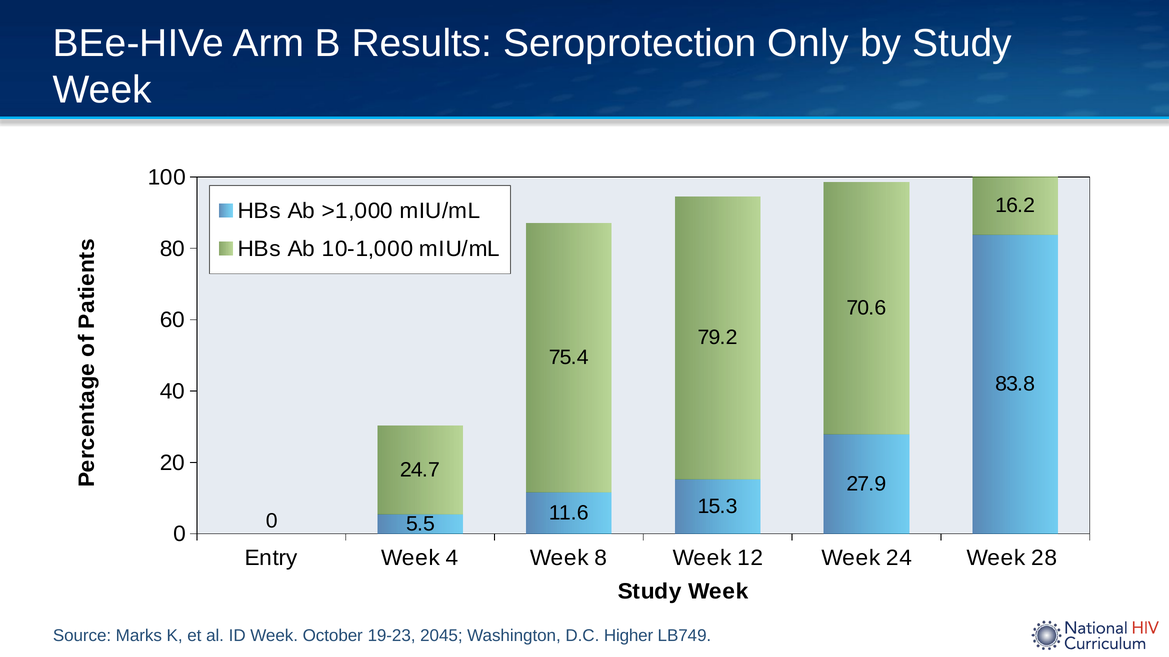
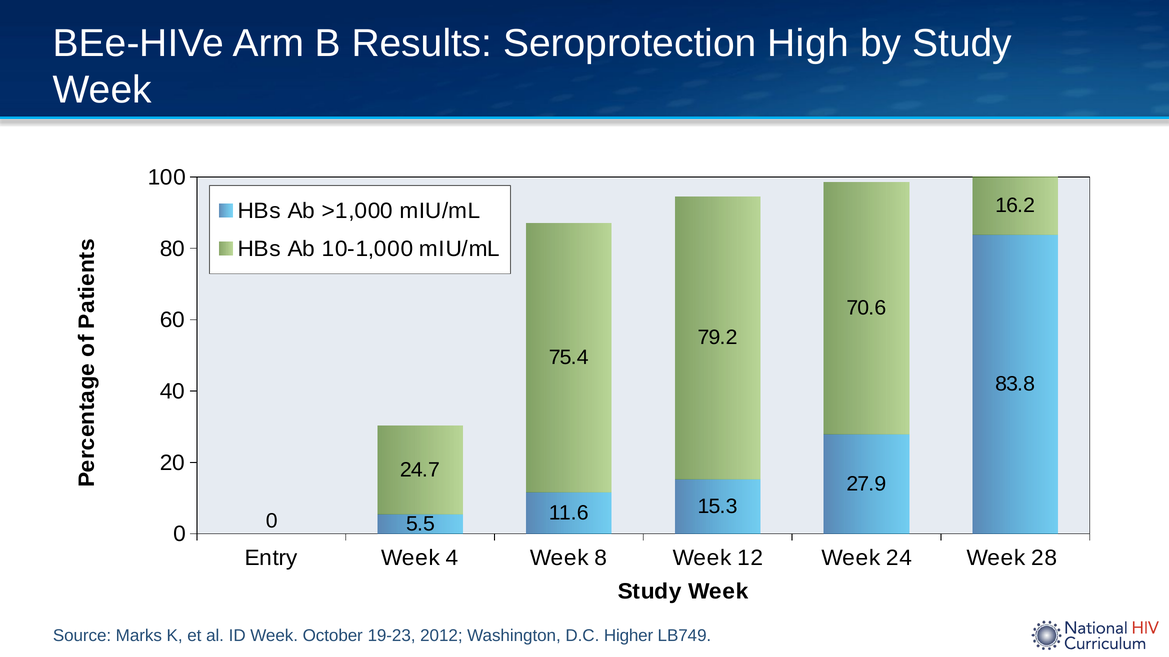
Only: Only -> High
2045: 2045 -> 2012
